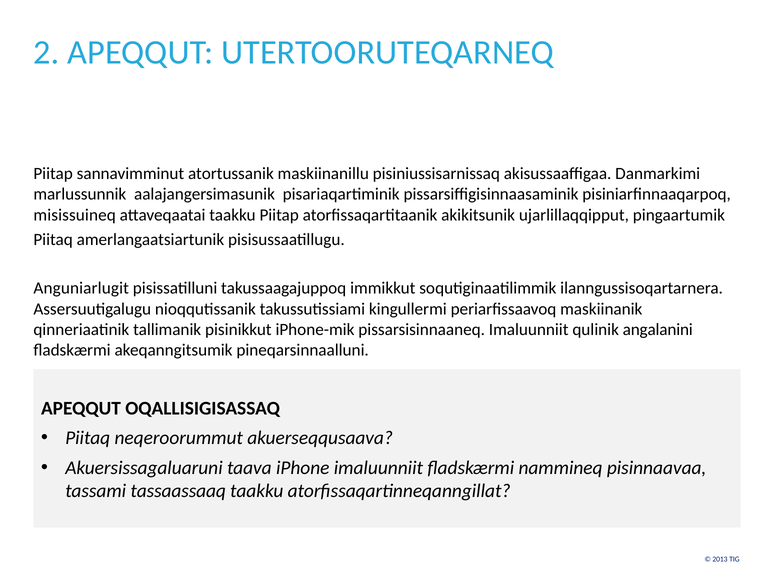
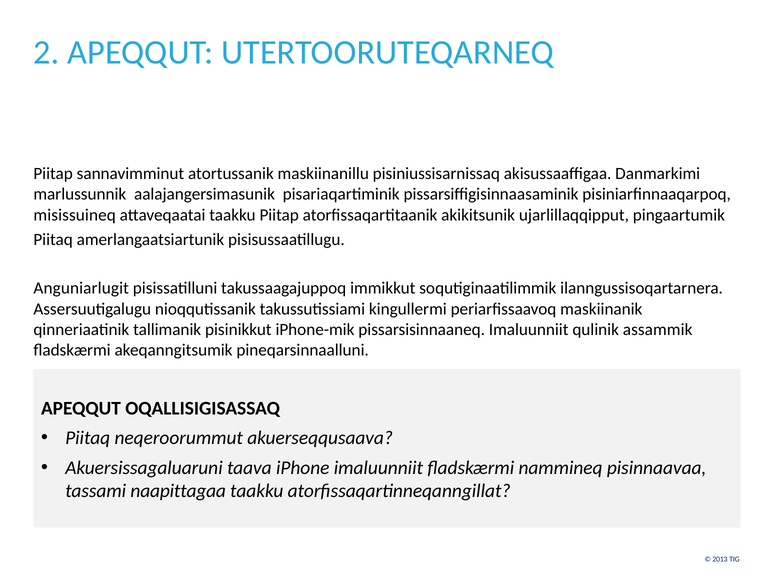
angalanini: angalanini -> assammik
tassaassaaq: tassaassaaq -> naapittagaa
